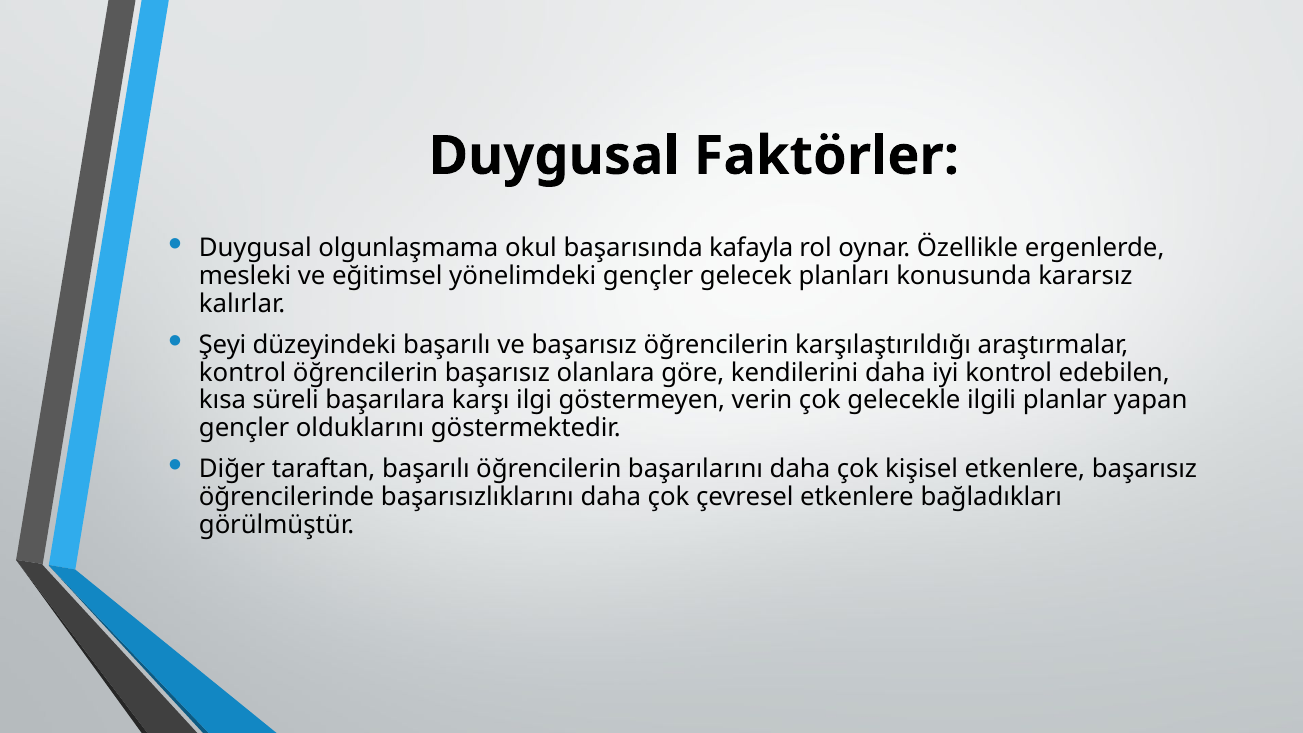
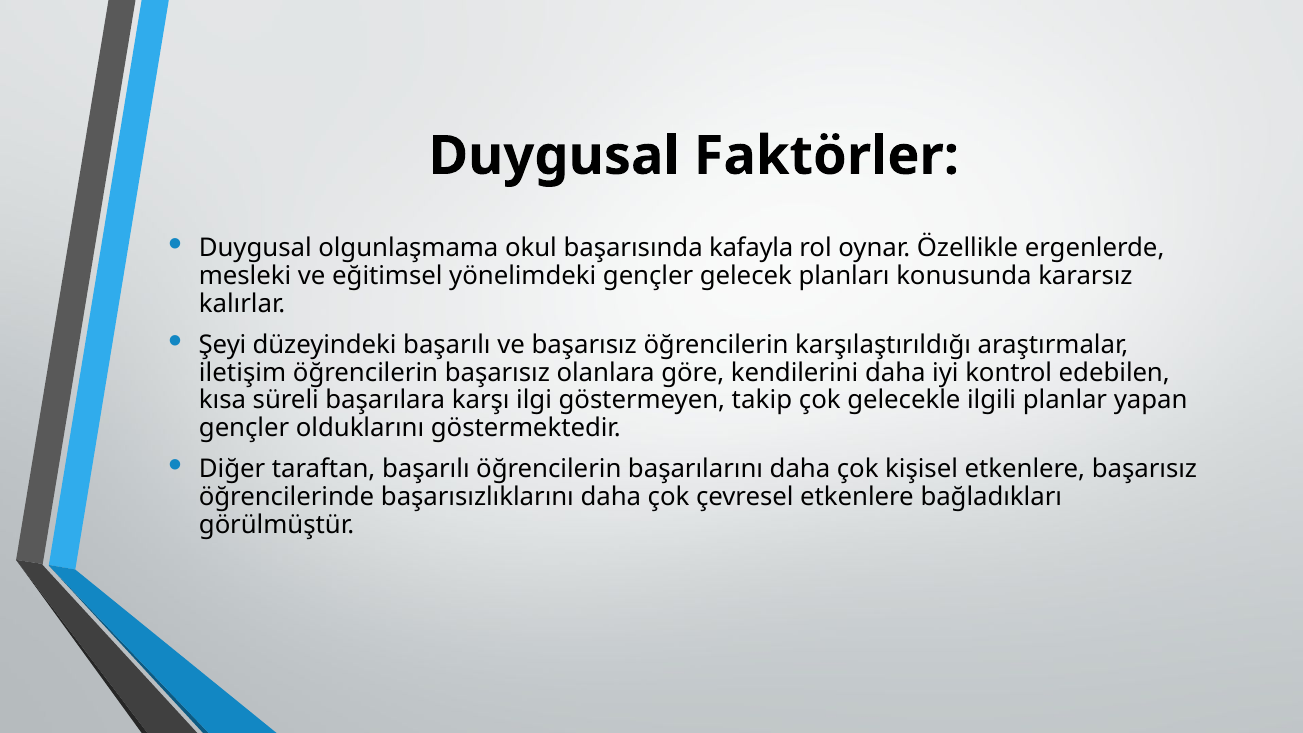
kontrol at (243, 373): kontrol -> iletişim
verin: verin -> takip
